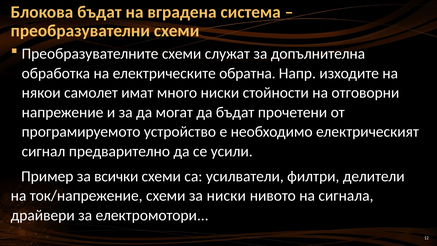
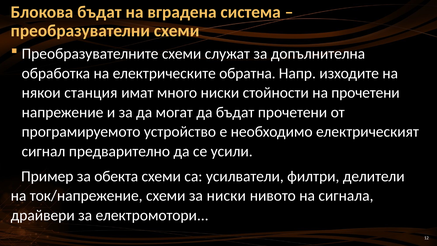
самолет: самолет -> станция
на отговорни: отговорни -> прочетени
всички: всички -> обекта
